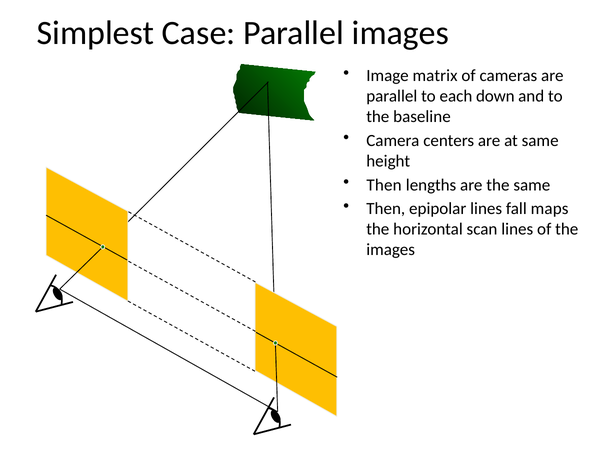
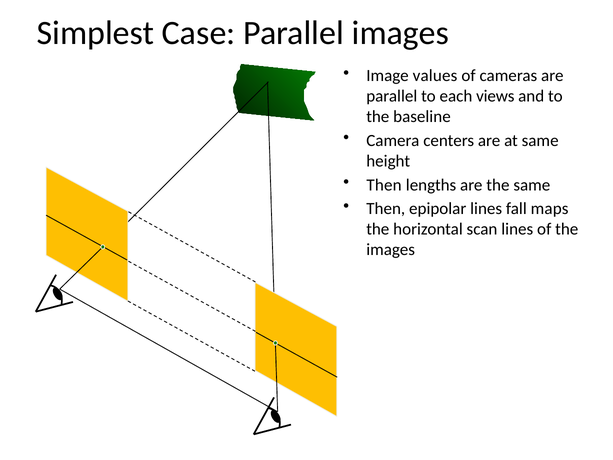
matrix: matrix -> values
down: down -> views
